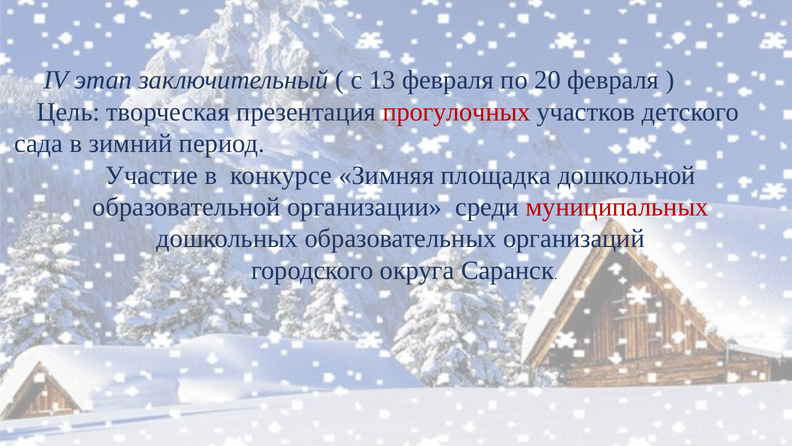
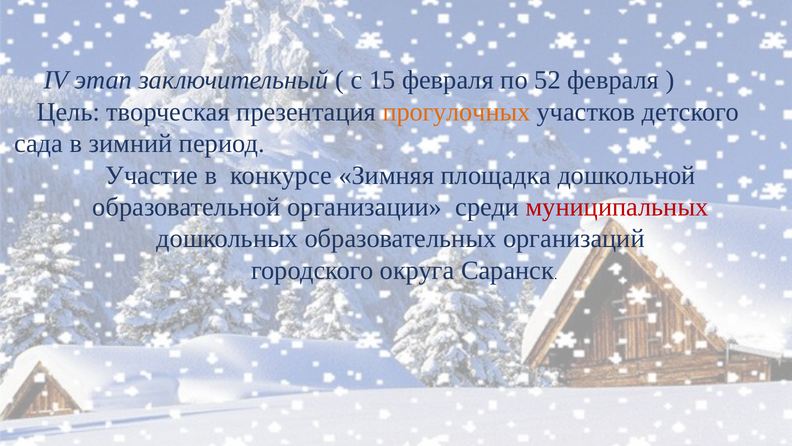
13: 13 -> 15
20: 20 -> 52
прогулочных colour: red -> orange
